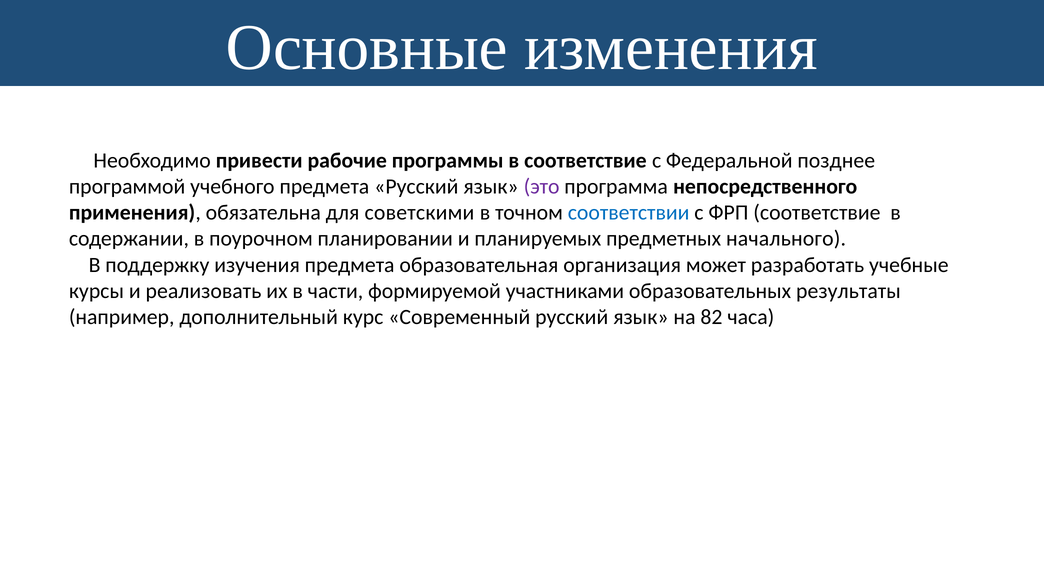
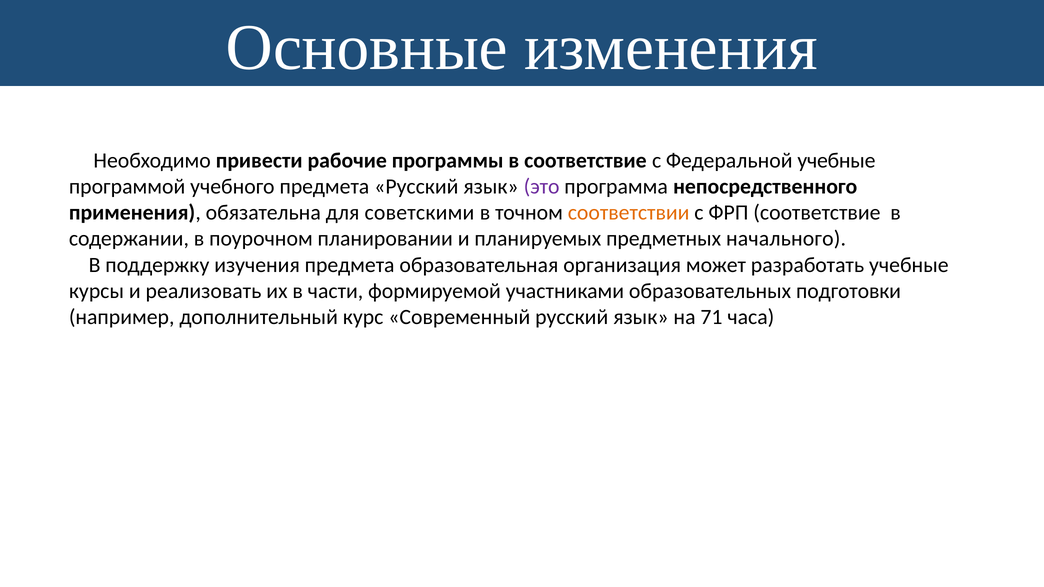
Федеральной позднее: позднее -> учебные
соответствии colour: blue -> orange
результаты: результаты -> подготовки
82: 82 -> 71
